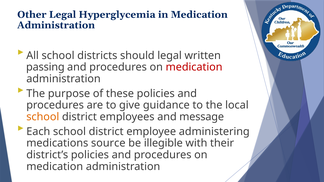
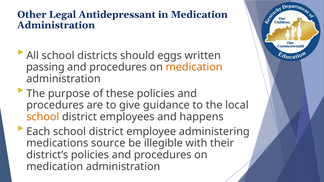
Hyperglycemia: Hyperglycemia -> Antidepressant
should legal: legal -> eggs
medication at (194, 67) colour: red -> orange
message: message -> happens
